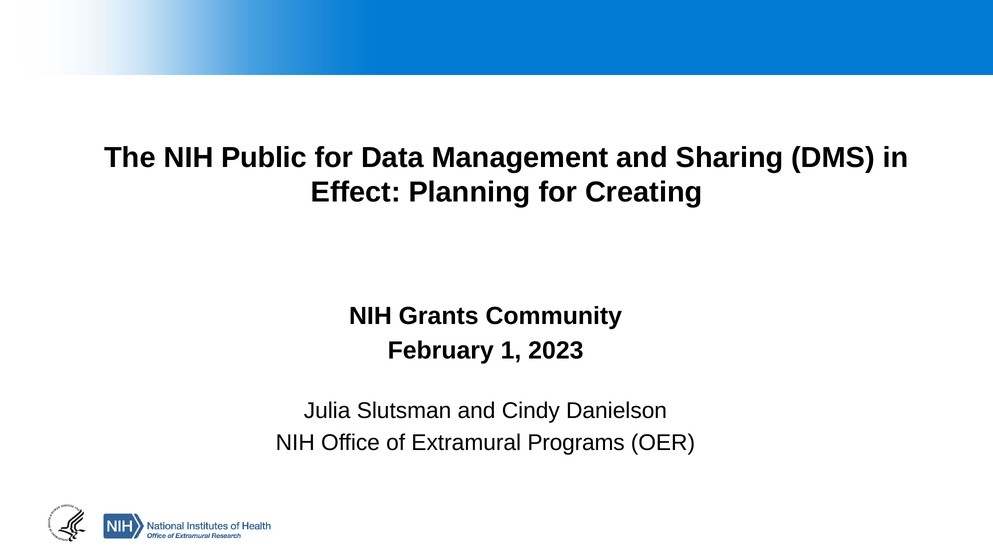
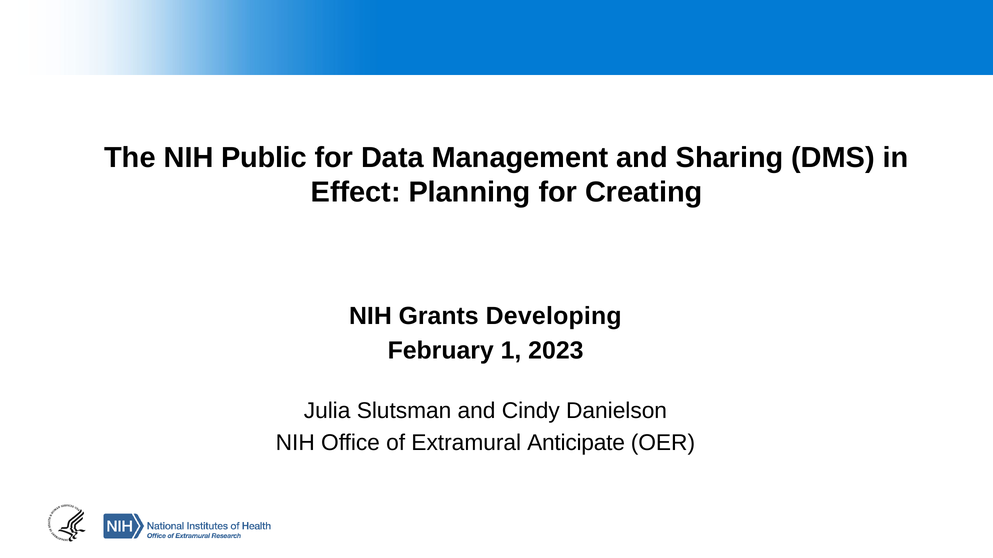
Community: Community -> Developing
Programs: Programs -> Anticipate
